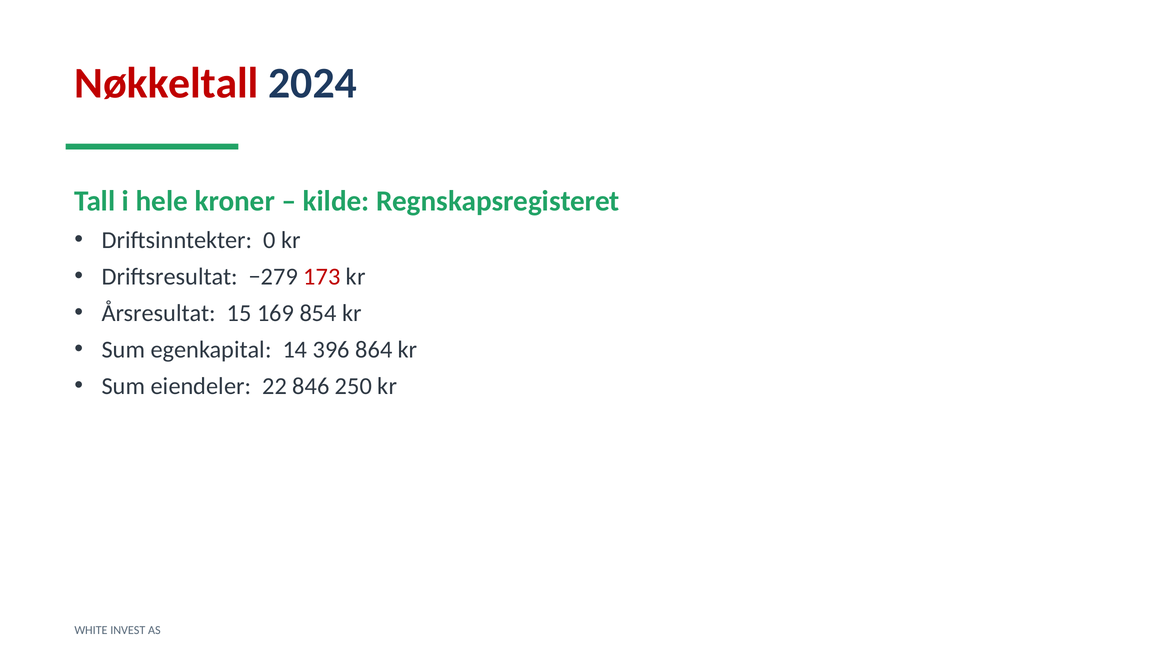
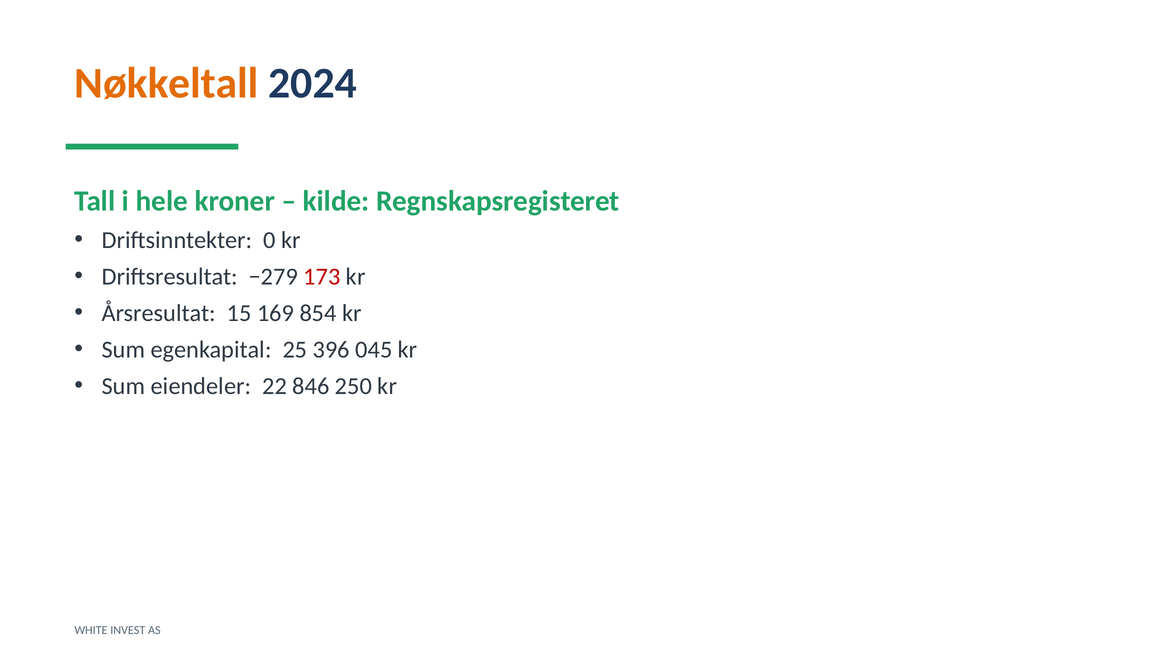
Nøkkeltall colour: red -> orange
14: 14 -> 25
864: 864 -> 045
